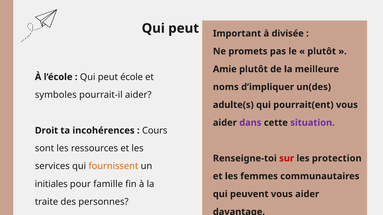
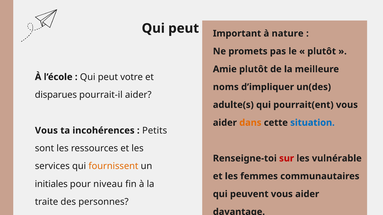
divisée: divisée -> nature
école: école -> votre
symboles: symboles -> disparues
dans colour: purple -> orange
situation colour: purple -> blue
Droit at (46, 131): Droit -> Vous
Cours: Cours -> Petits
protection: protection -> vulnérable
famille: famille -> niveau
